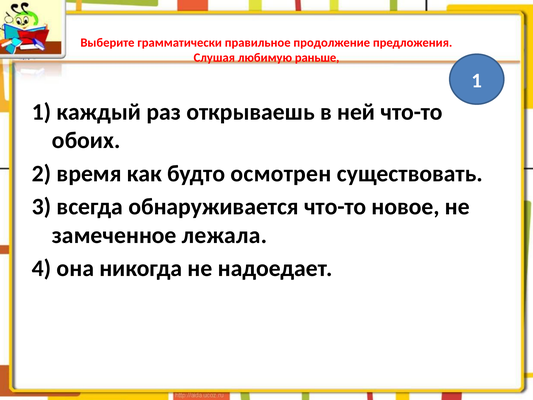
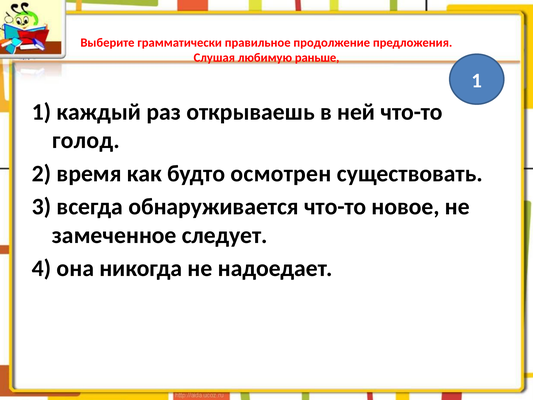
обоих: обоих -> голод
лежала: лежала -> следует
